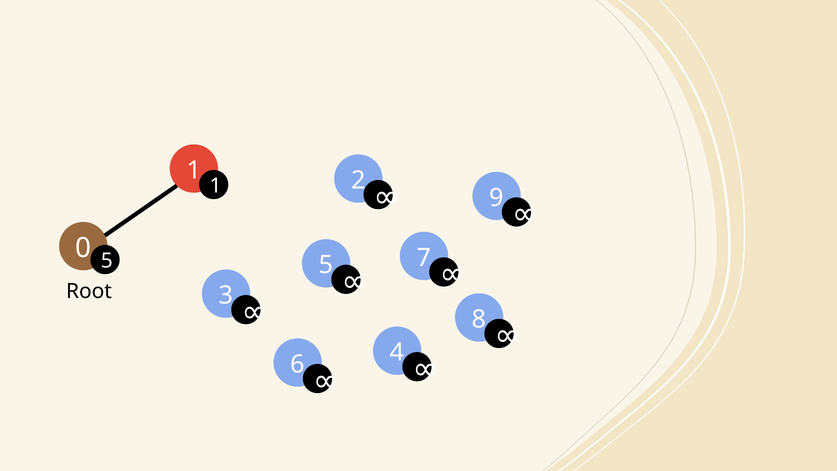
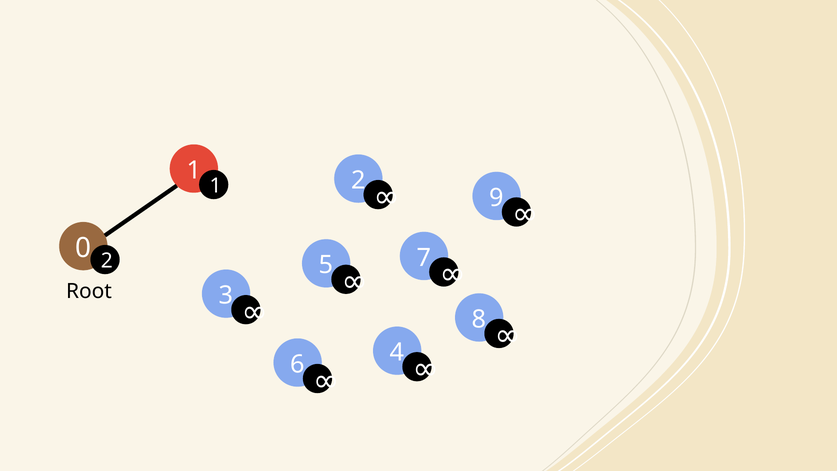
0 5: 5 -> 2
